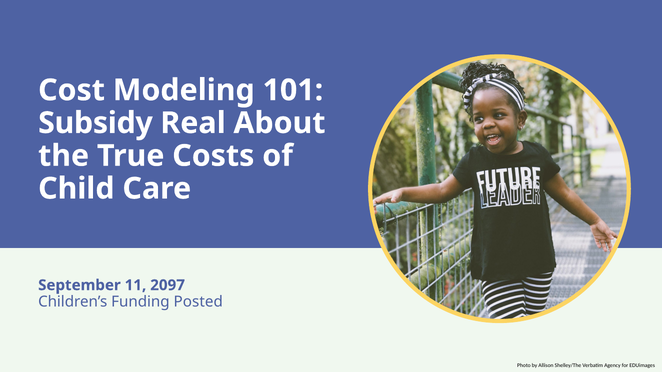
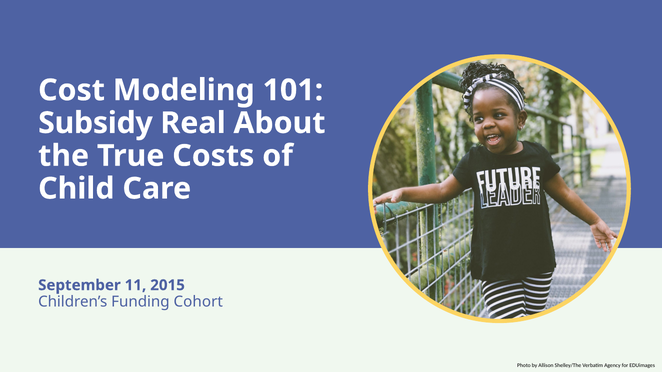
2097: 2097 -> 2015
Posted: Posted -> Cohort
